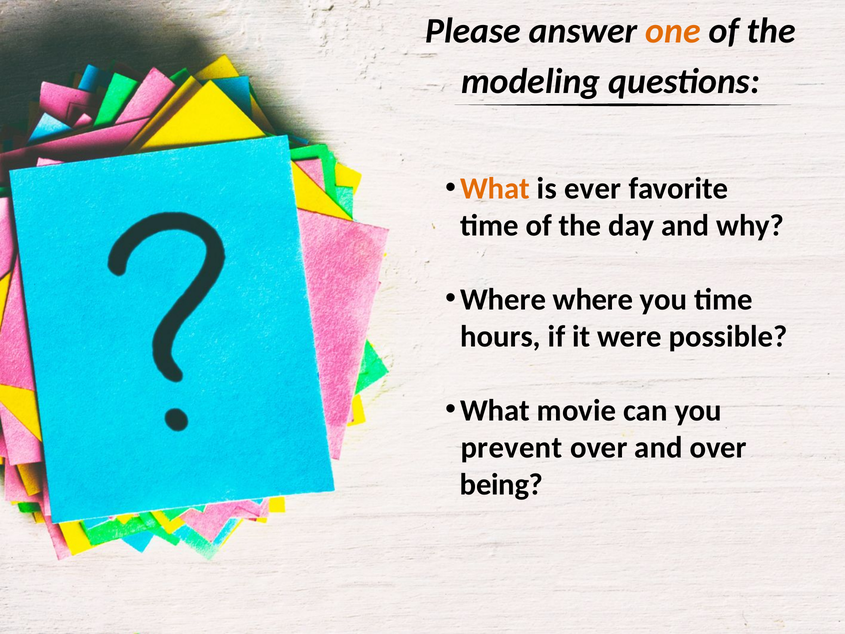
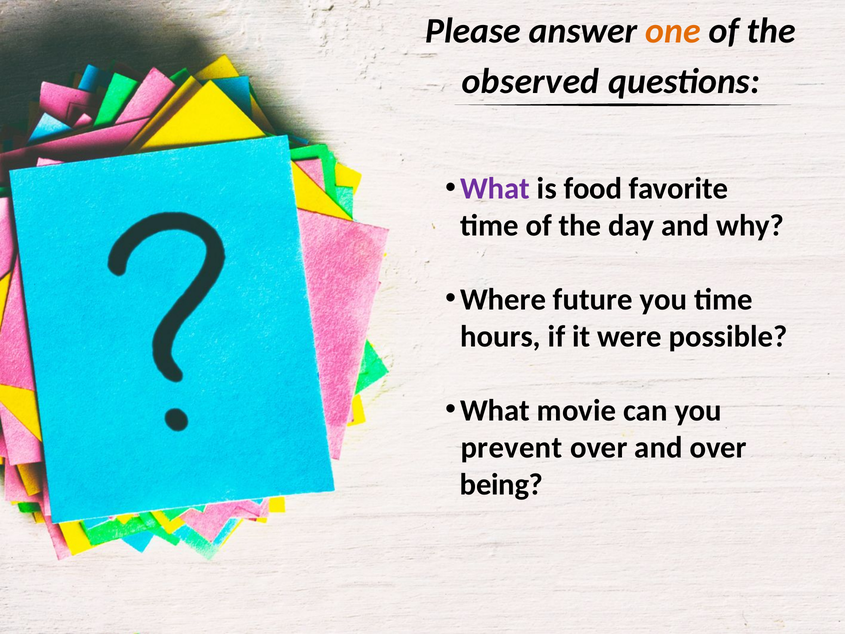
modeling: modeling -> observed
What at (495, 189) colour: orange -> purple
ever: ever -> food
Where where: where -> future
